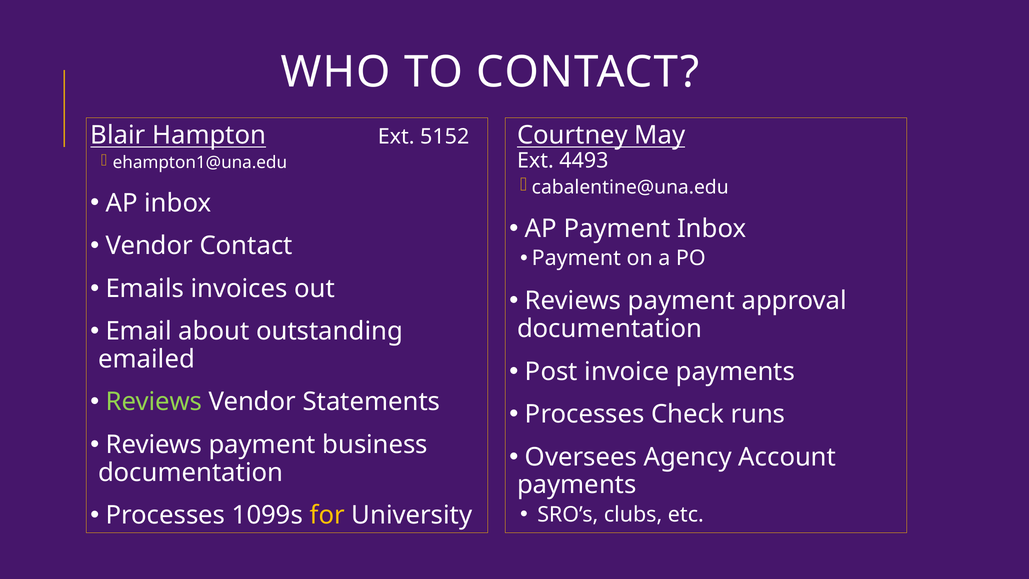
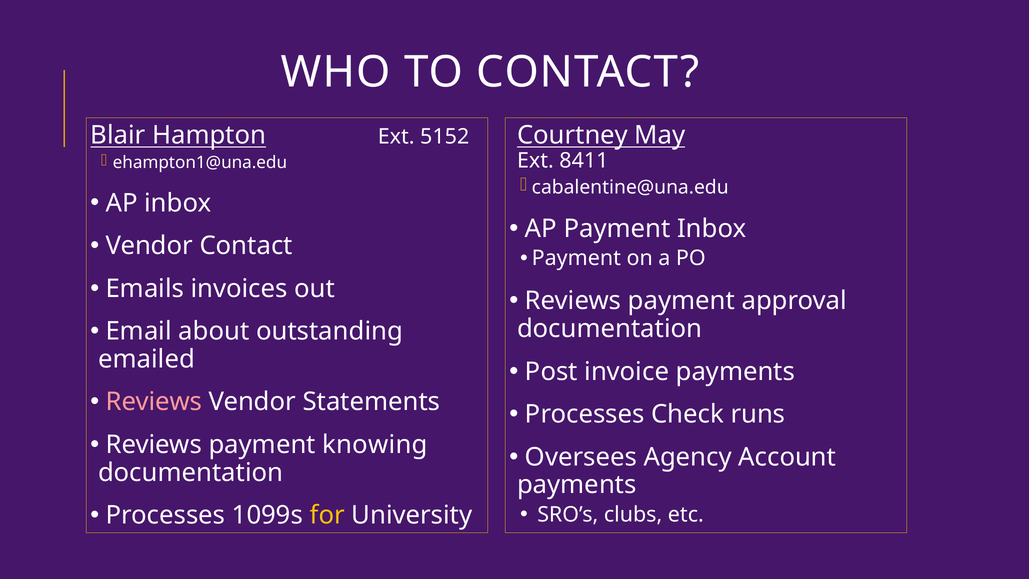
4493: 4493 -> 8411
Reviews at (154, 402) colour: light green -> pink
business: business -> knowing
